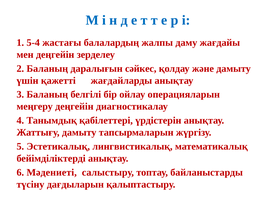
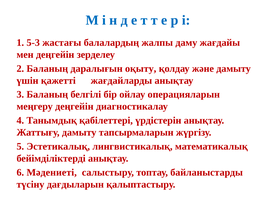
5-4: 5-4 -> 5-3
сәйкес: сәйкес -> оқыту
